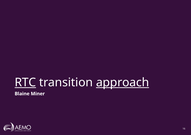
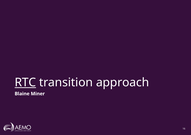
approach underline: present -> none
